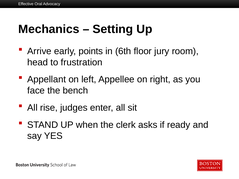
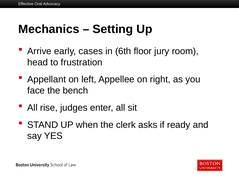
points: points -> cases
